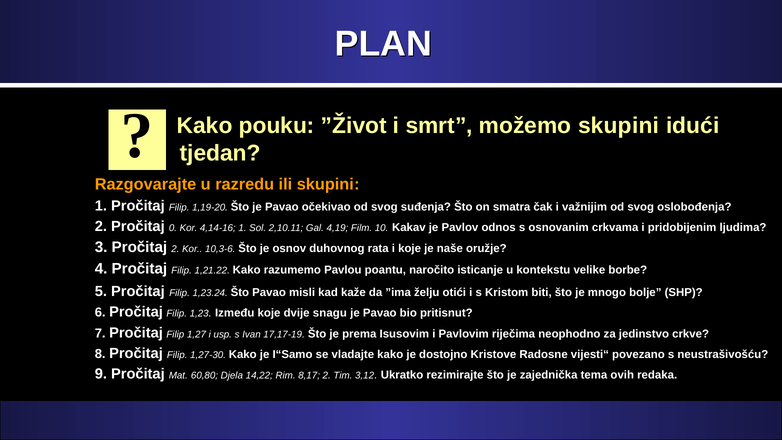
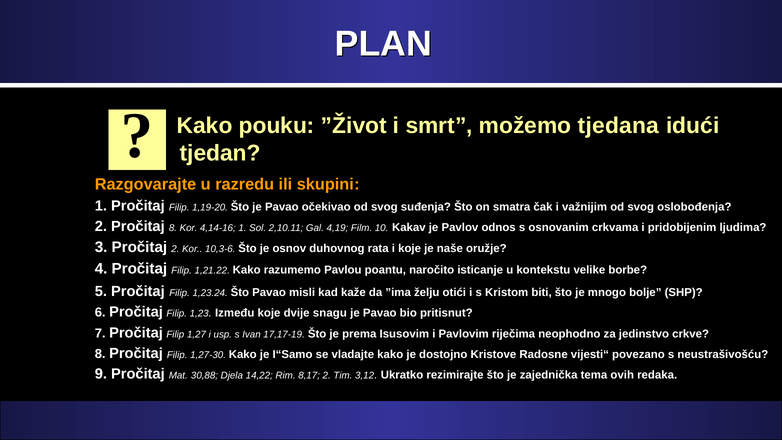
možemo skupini: skupini -> tjedana
Pročitaj 0: 0 -> 8
60,80: 60,80 -> 30,88
